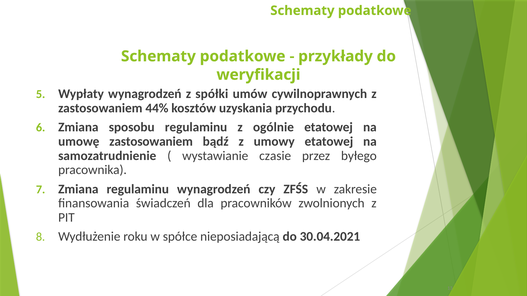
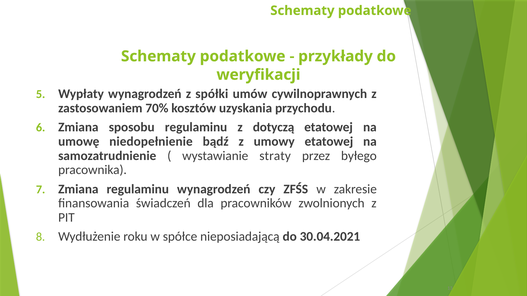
44%: 44% -> 70%
ogólnie: ogólnie -> dotyczą
umowę zastosowaniem: zastosowaniem -> niedopełnienie
czasie: czasie -> straty
